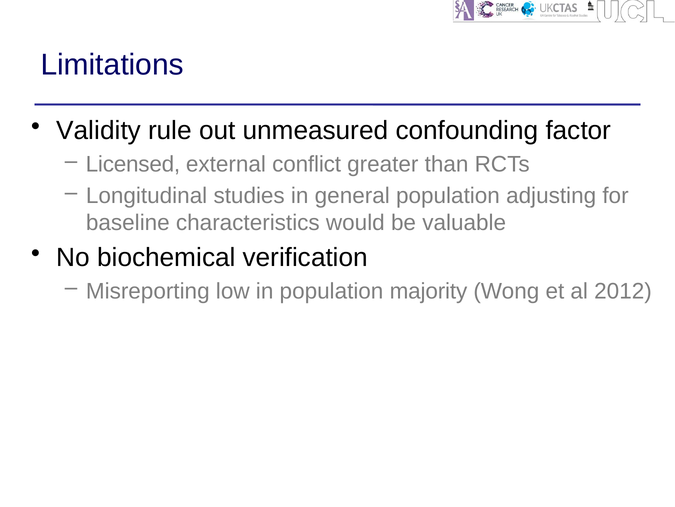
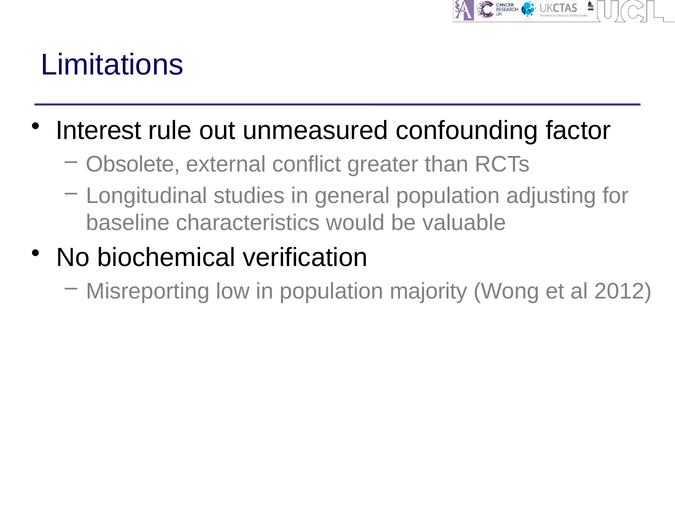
Validity: Validity -> Interest
Licensed: Licensed -> Obsolete
